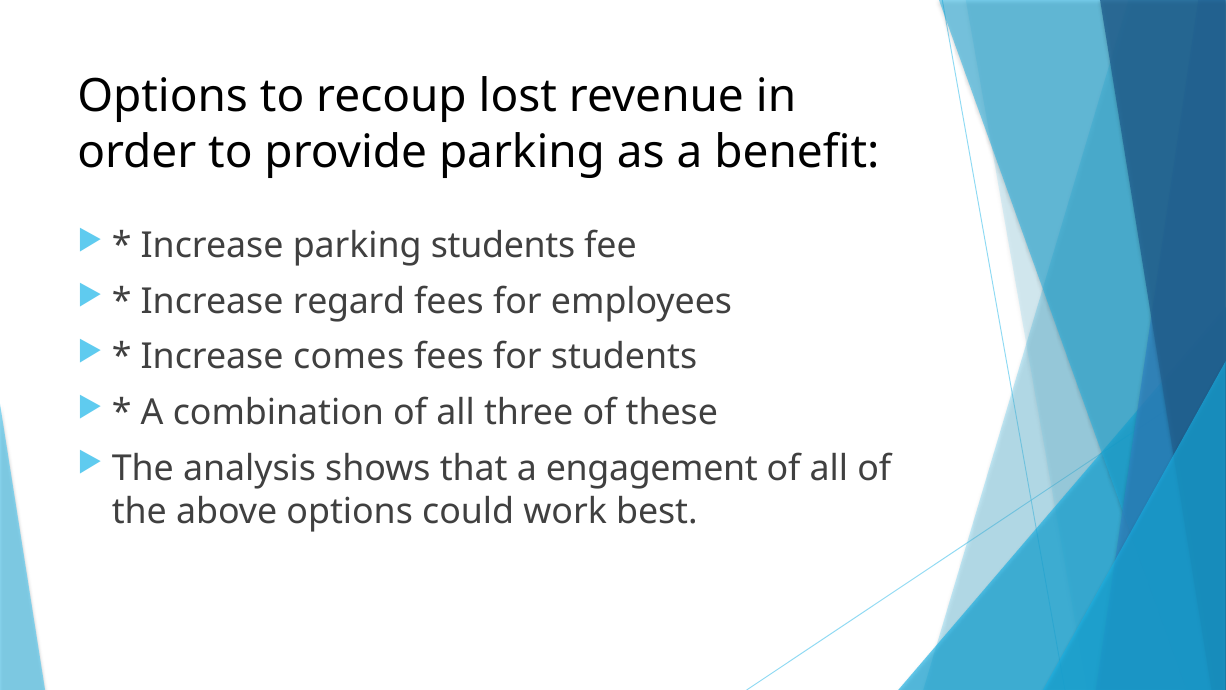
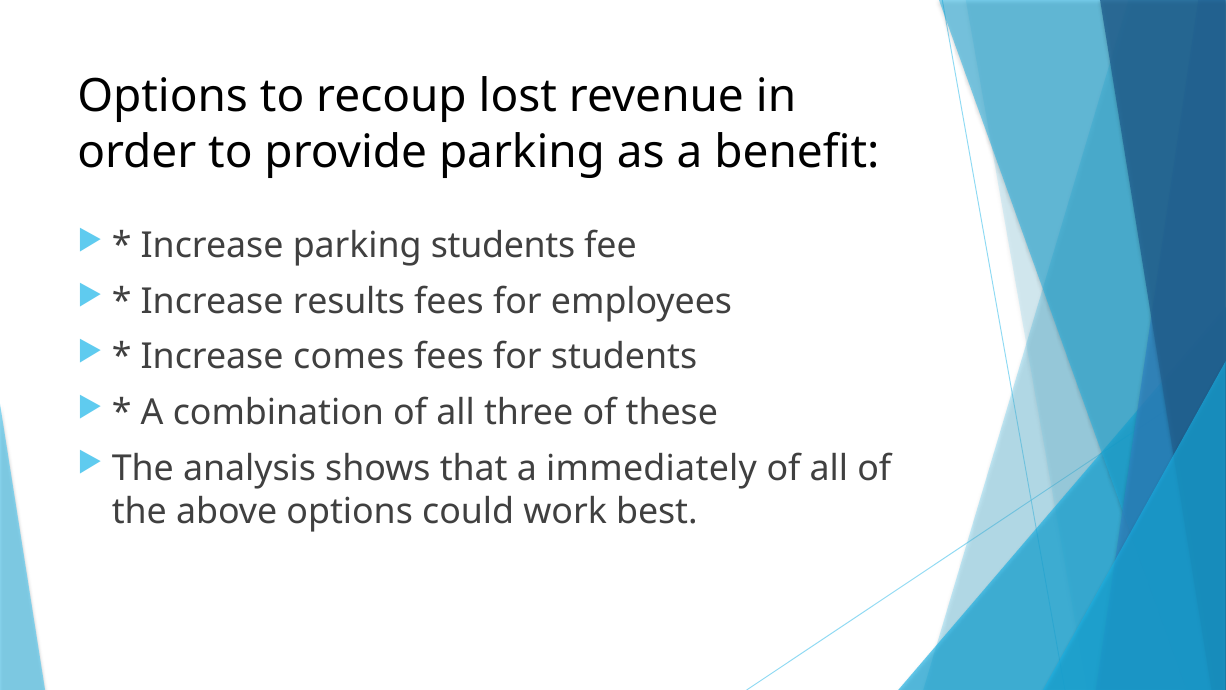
regard: regard -> results
engagement: engagement -> immediately
